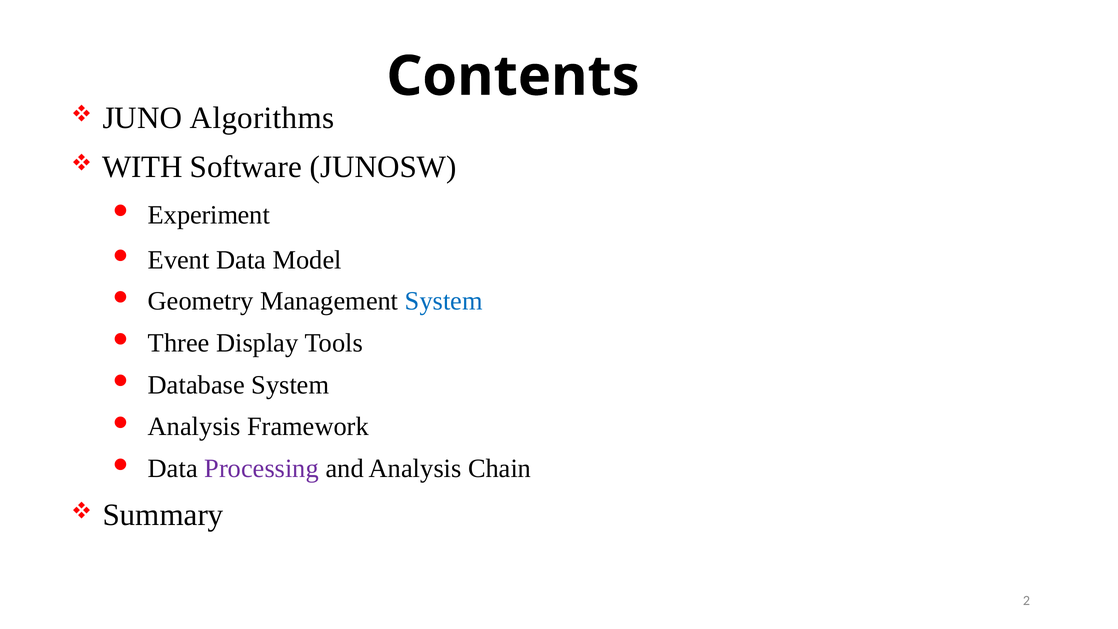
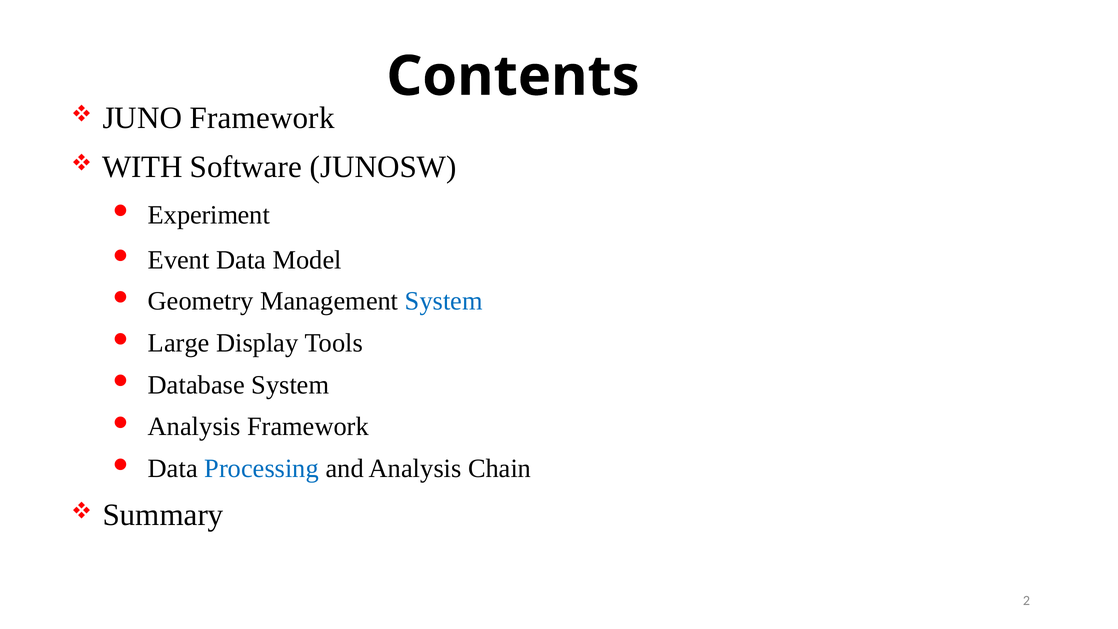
JUNO Algorithms: Algorithms -> Framework
Three: Three -> Large
Processing colour: purple -> blue
